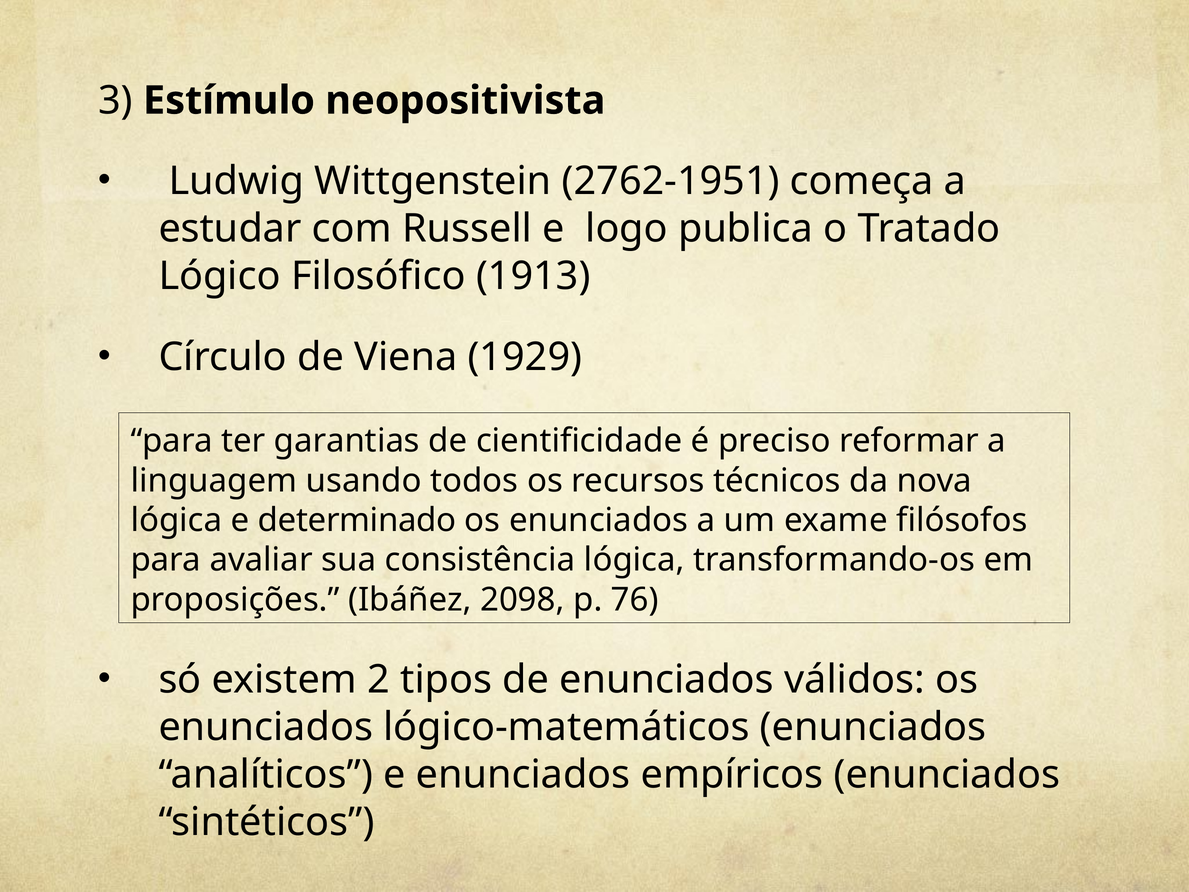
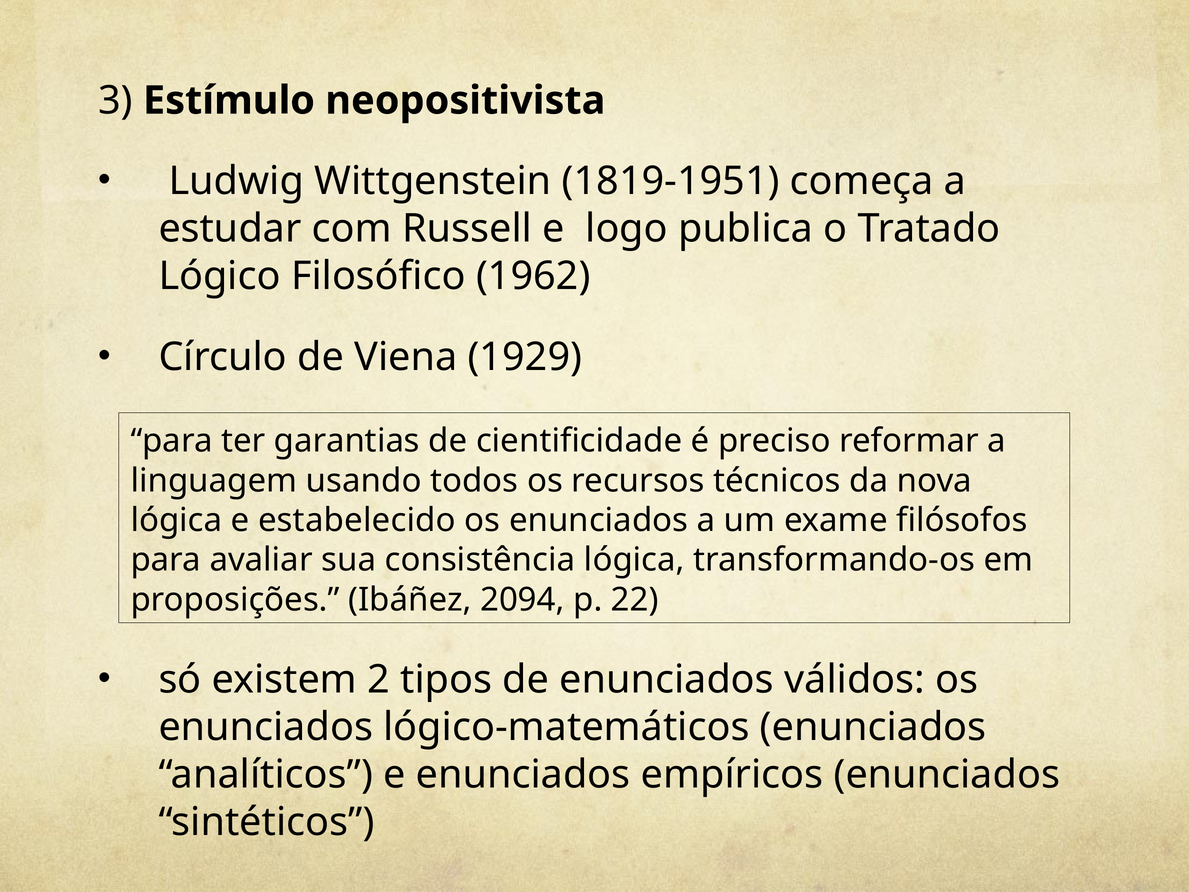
2762-1951: 2762-1951 -> 1819-1951
1913: 1913 -> 1962
determinado: determinado -> estabelecido
2098: 2098 -> 2094
76: 76 -> 22
